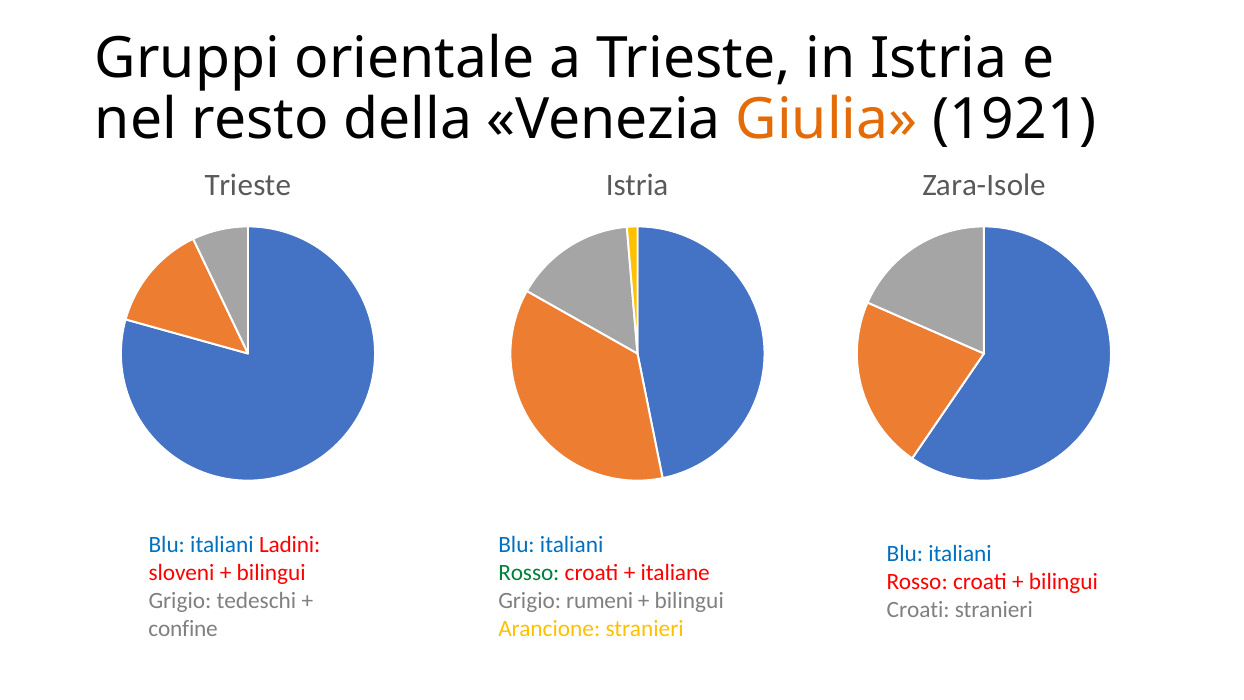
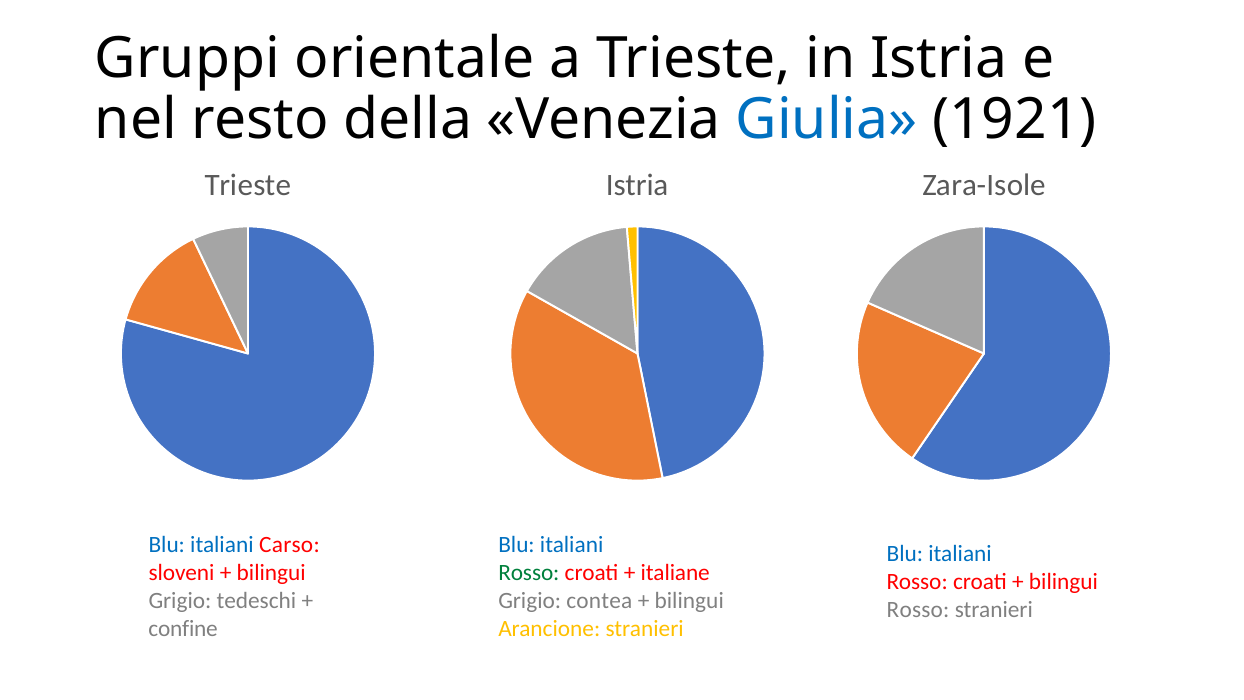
Giulia colour: orange -> blue
Ladini: Ladini -> Carso
rumeni: rumeni -> contea
Croati at (918, 610): Croati -> Rosso
